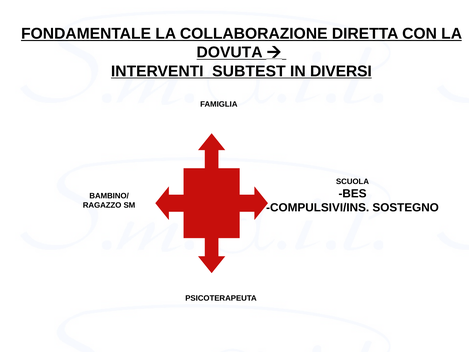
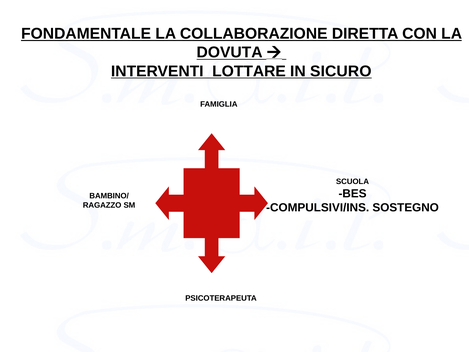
SUBTEST: SUBTEST -> LOTTARE
DIVERSI: DIVERSI -> SICURO
